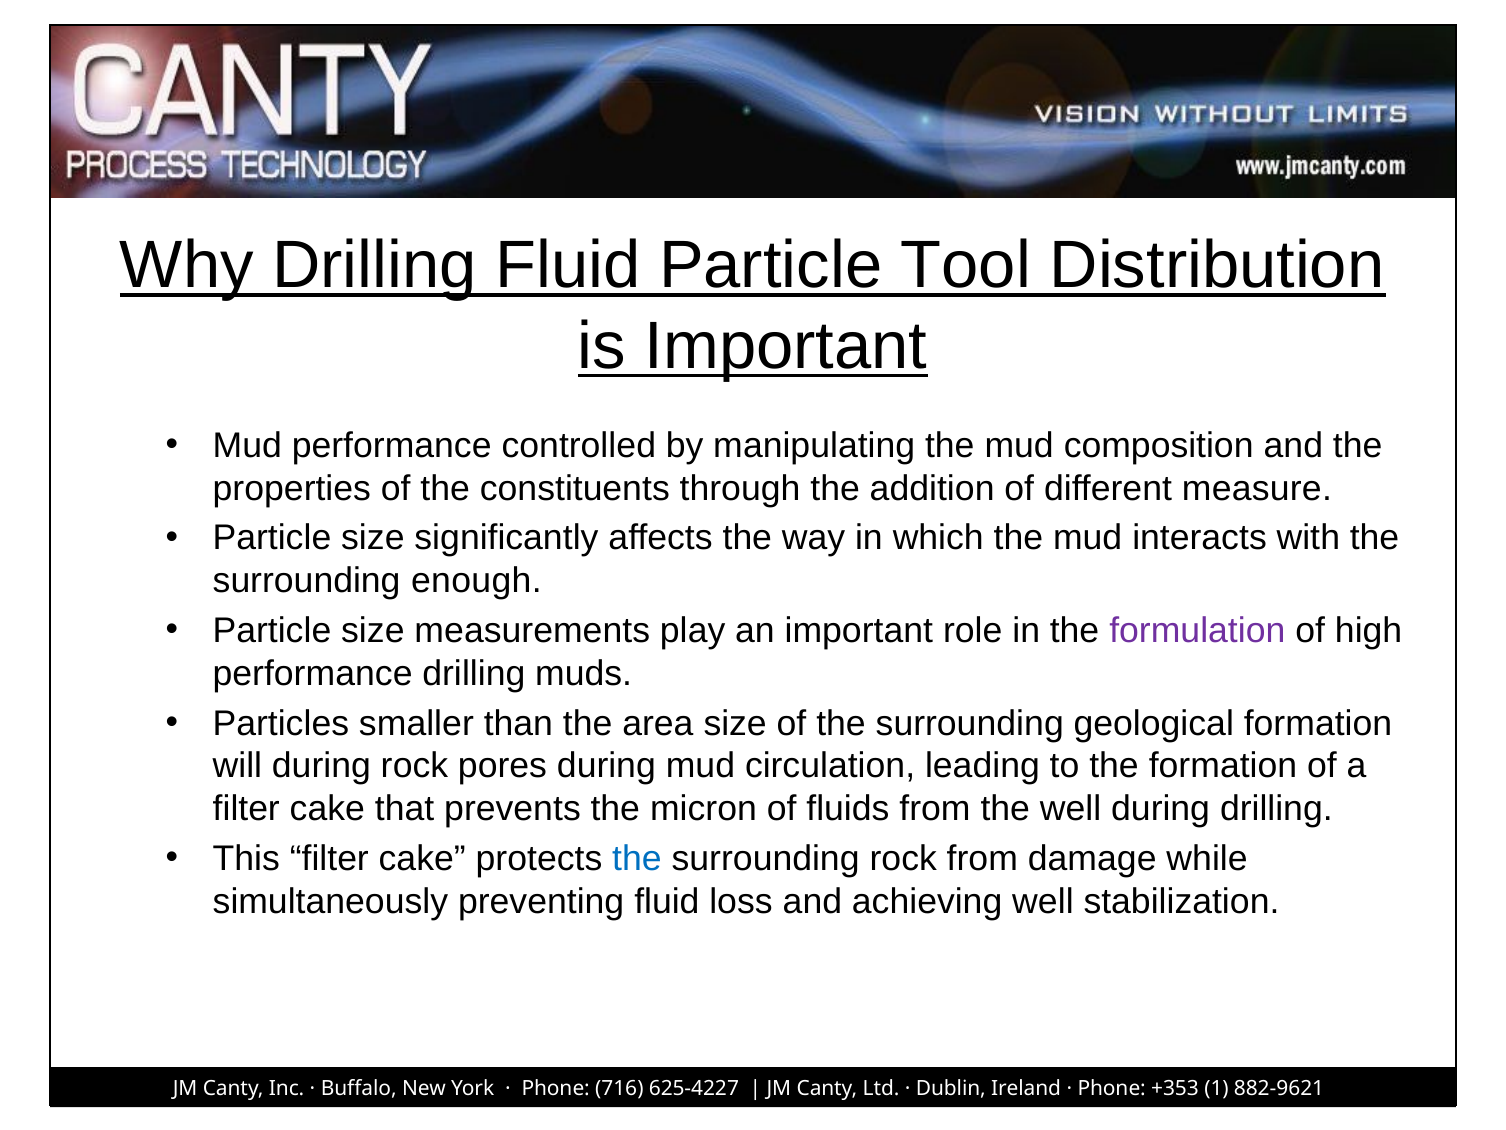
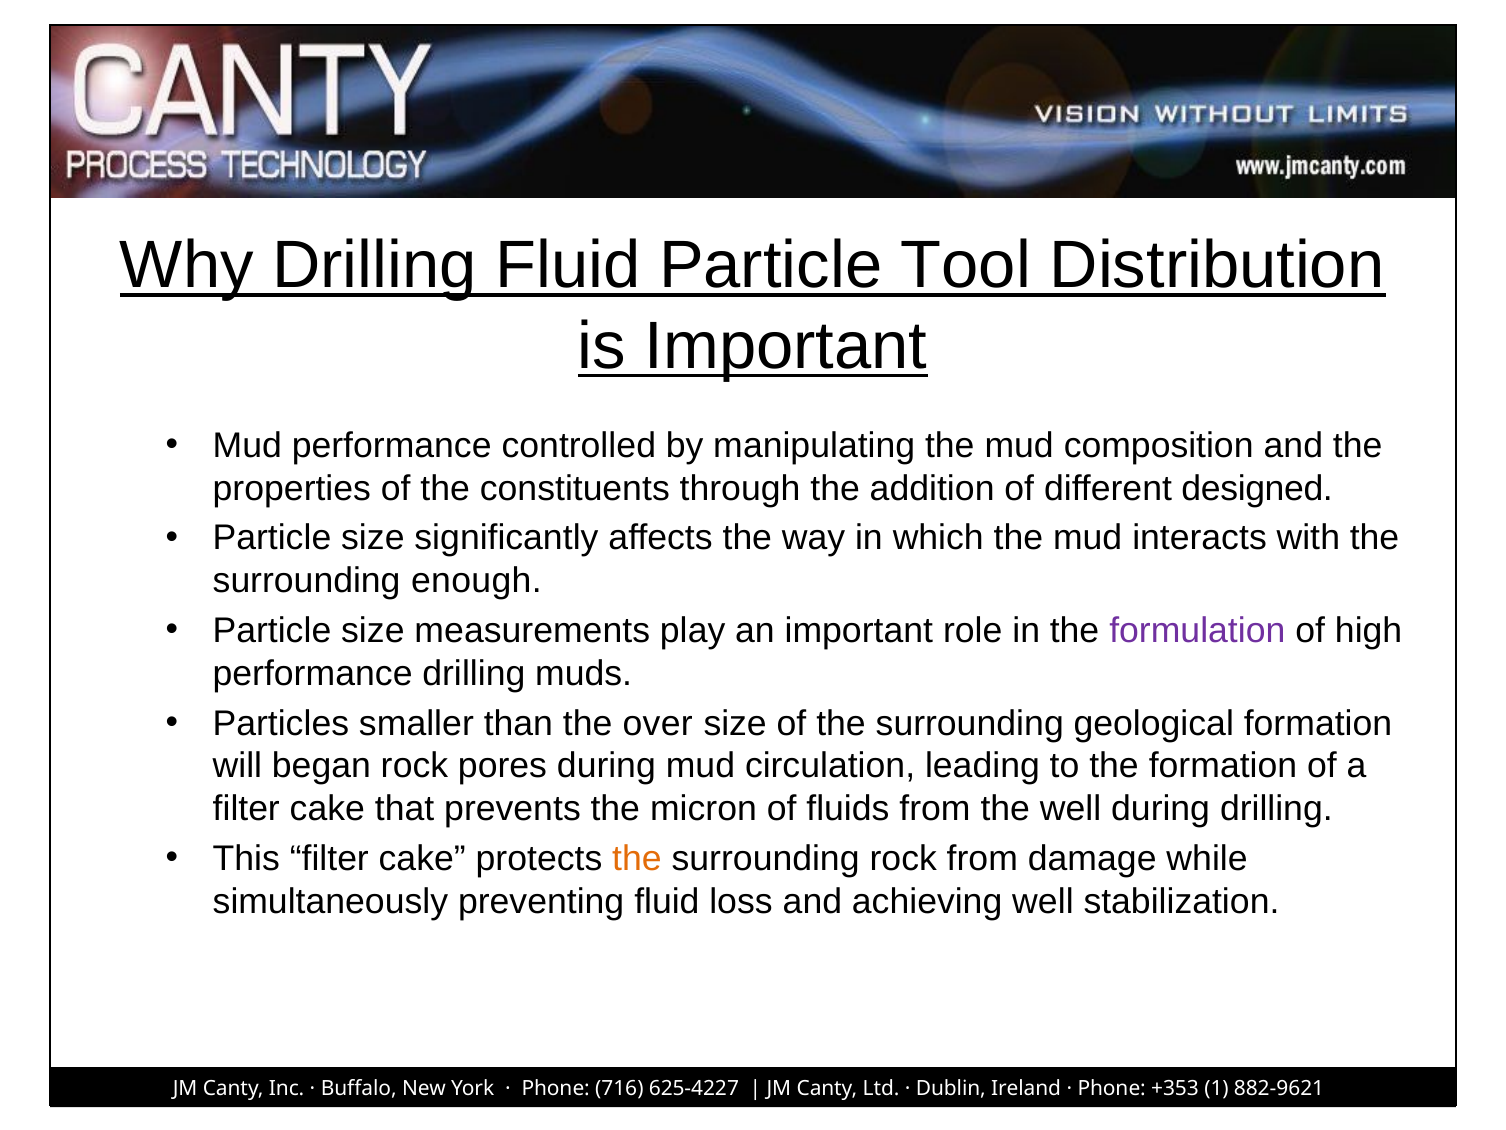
measure: measure -> designed
area: area -> over
will during: during -> began
the at (637, 858) colour: blue -> orange
